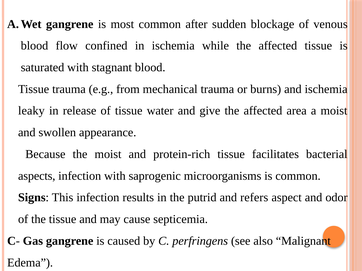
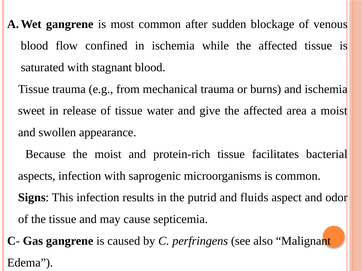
leaky: leaky -> sweet
refers: refers -> fluids
